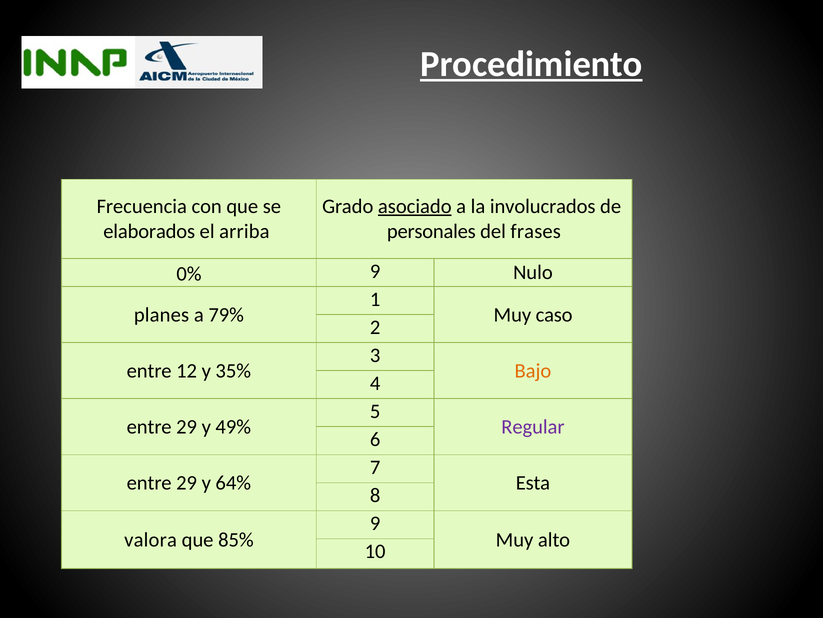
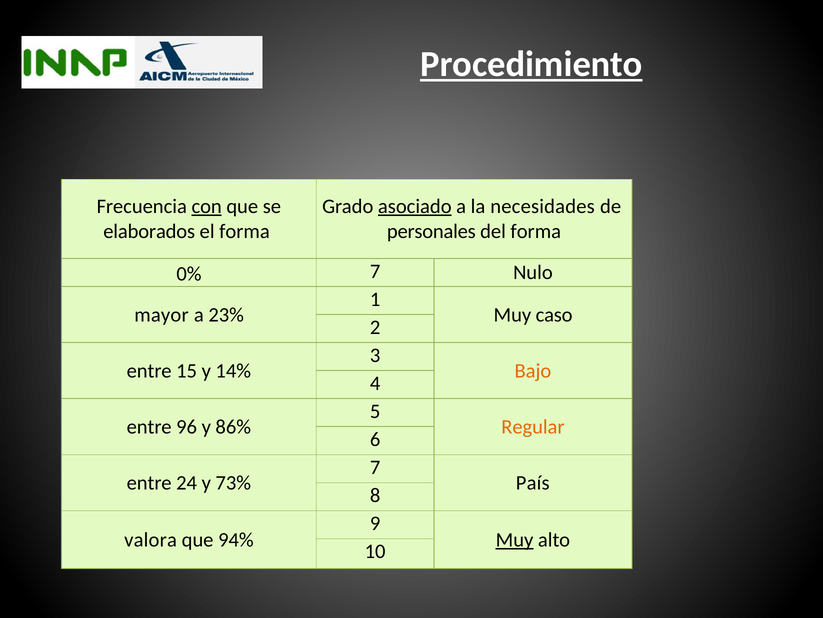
con underline: none -> present
involucrados: involucrados -> necesidades
el arriba: arriba -> forma
del frases: frases -> forma
0% 9: 9 -> 7
planes: planes -> mayor
79%: 79% -> 23%
12: 12 -> 15
35%: 35% -> 14%
29 at (187, 426): 29 -> 96
49%: 49% -> 86%
Regular colour: purple -> orange
29 at (187, 482): 29 -> 24
64%: 64% -> 73%
Esta: Esta -> País
85%: 85% -> 94%
Muy at (515, 539) underline: none -> present
